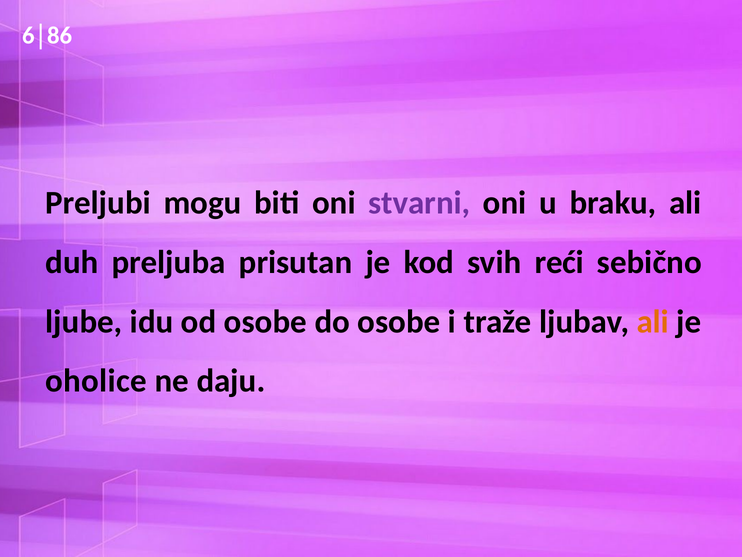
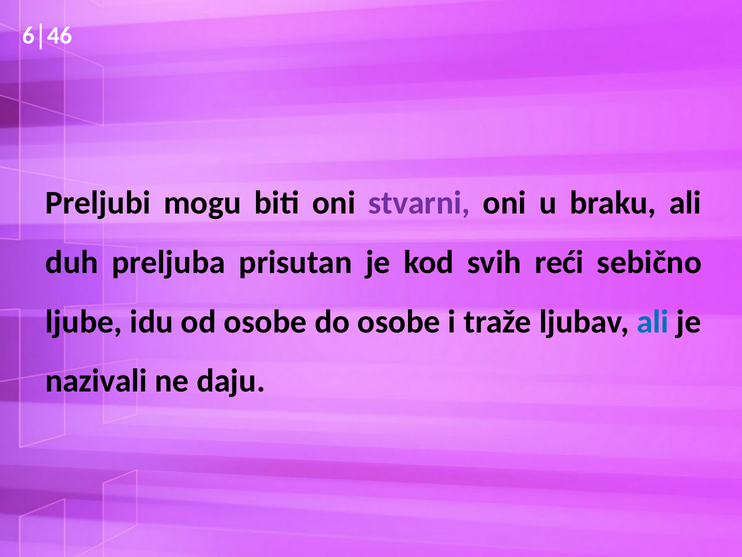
6│86: 6│86 -> 6│46
ali at (653, 321) colour: orange -> blue
oholice: oholice -> nazivali
